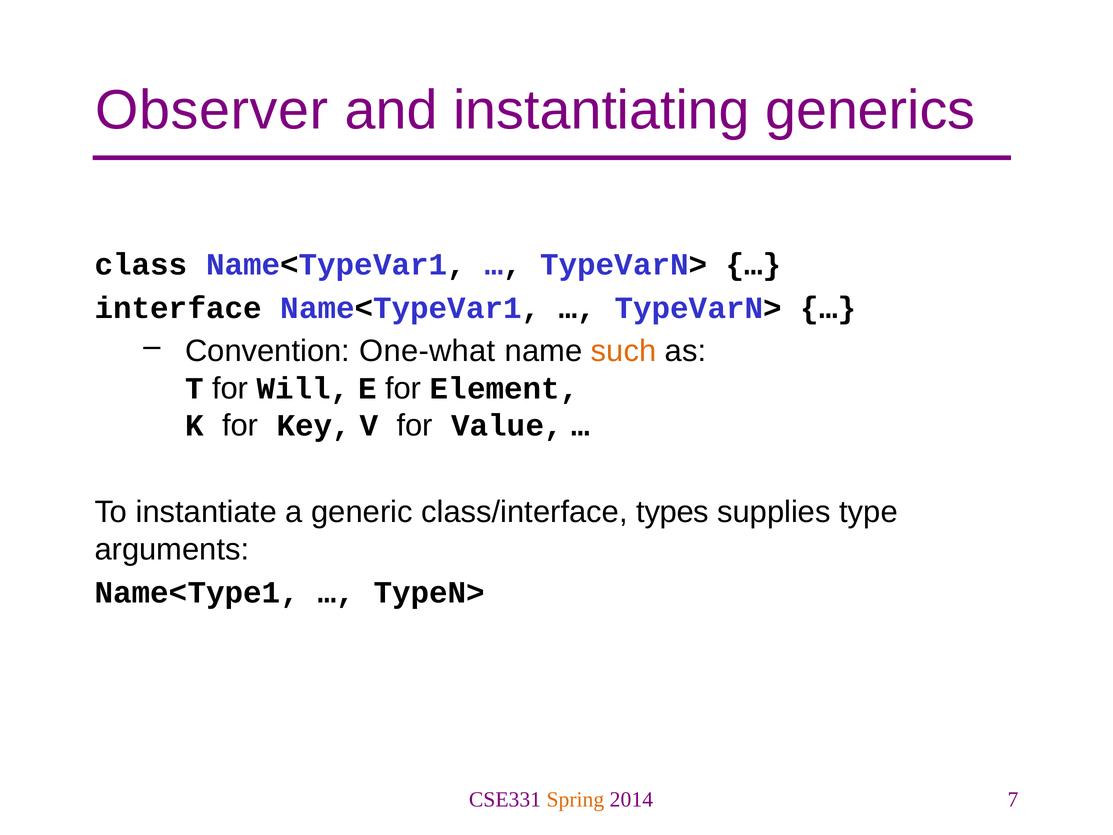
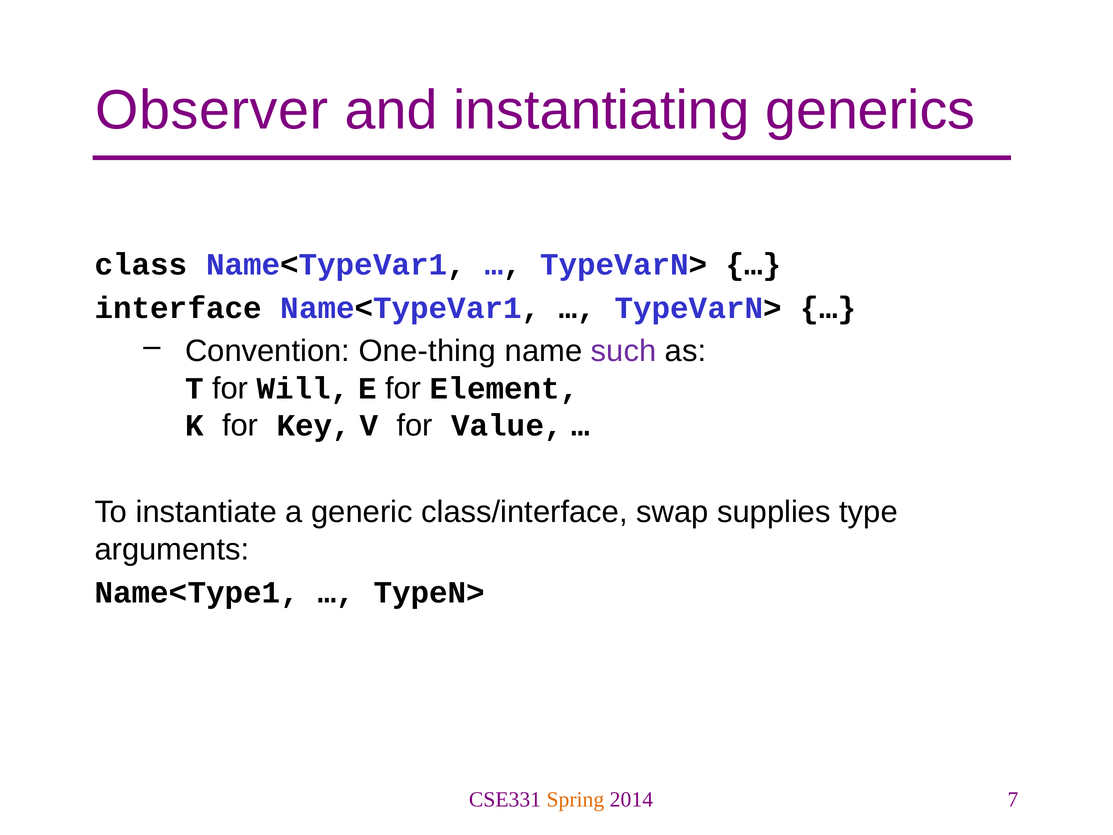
One-what: One-what -> One-thing
such colour: orange -> purple
types: types -> swap
